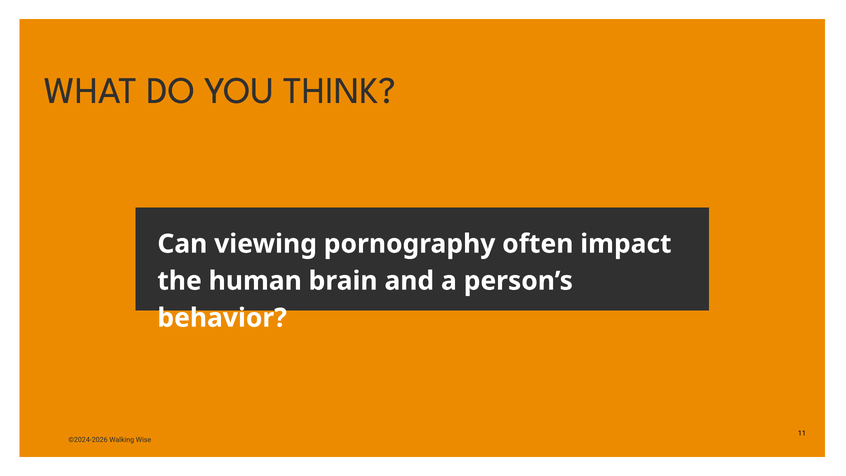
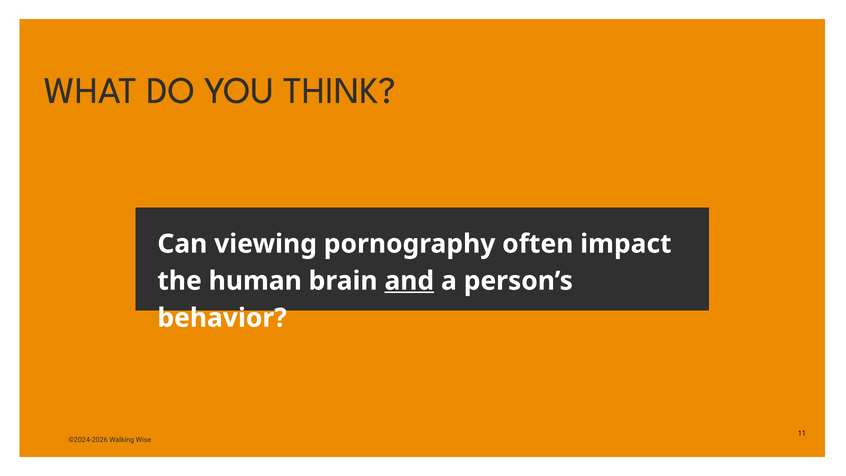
and underline: none -> present
